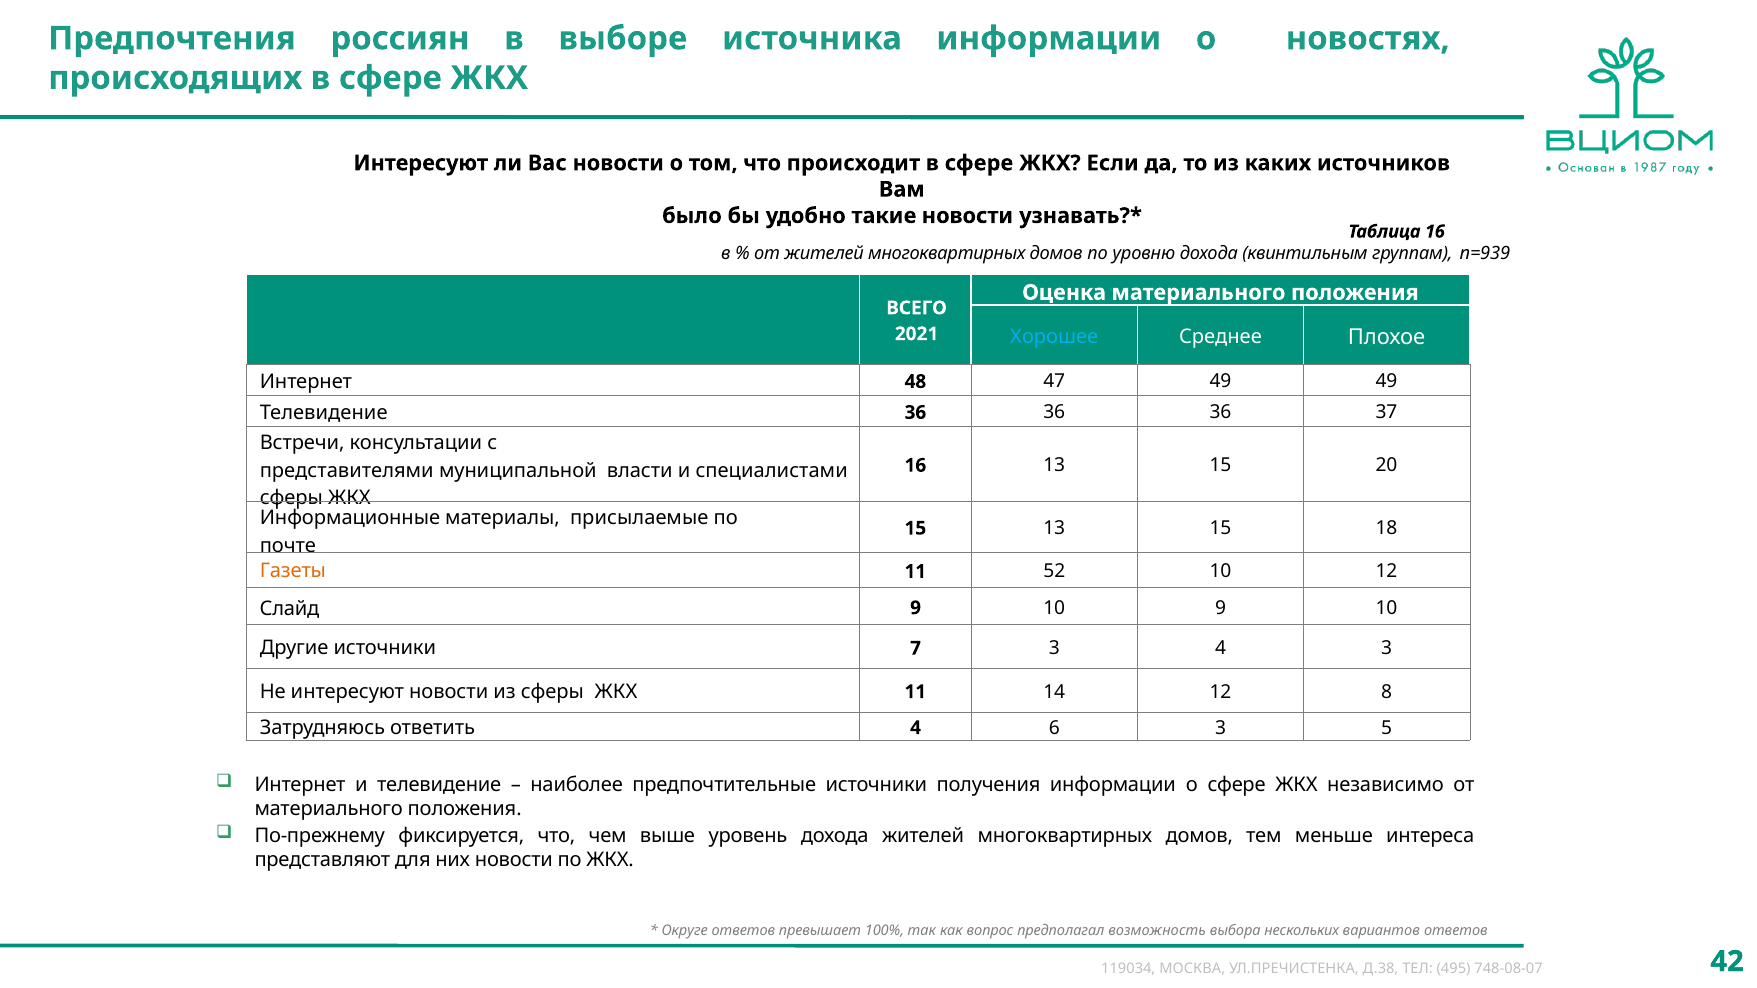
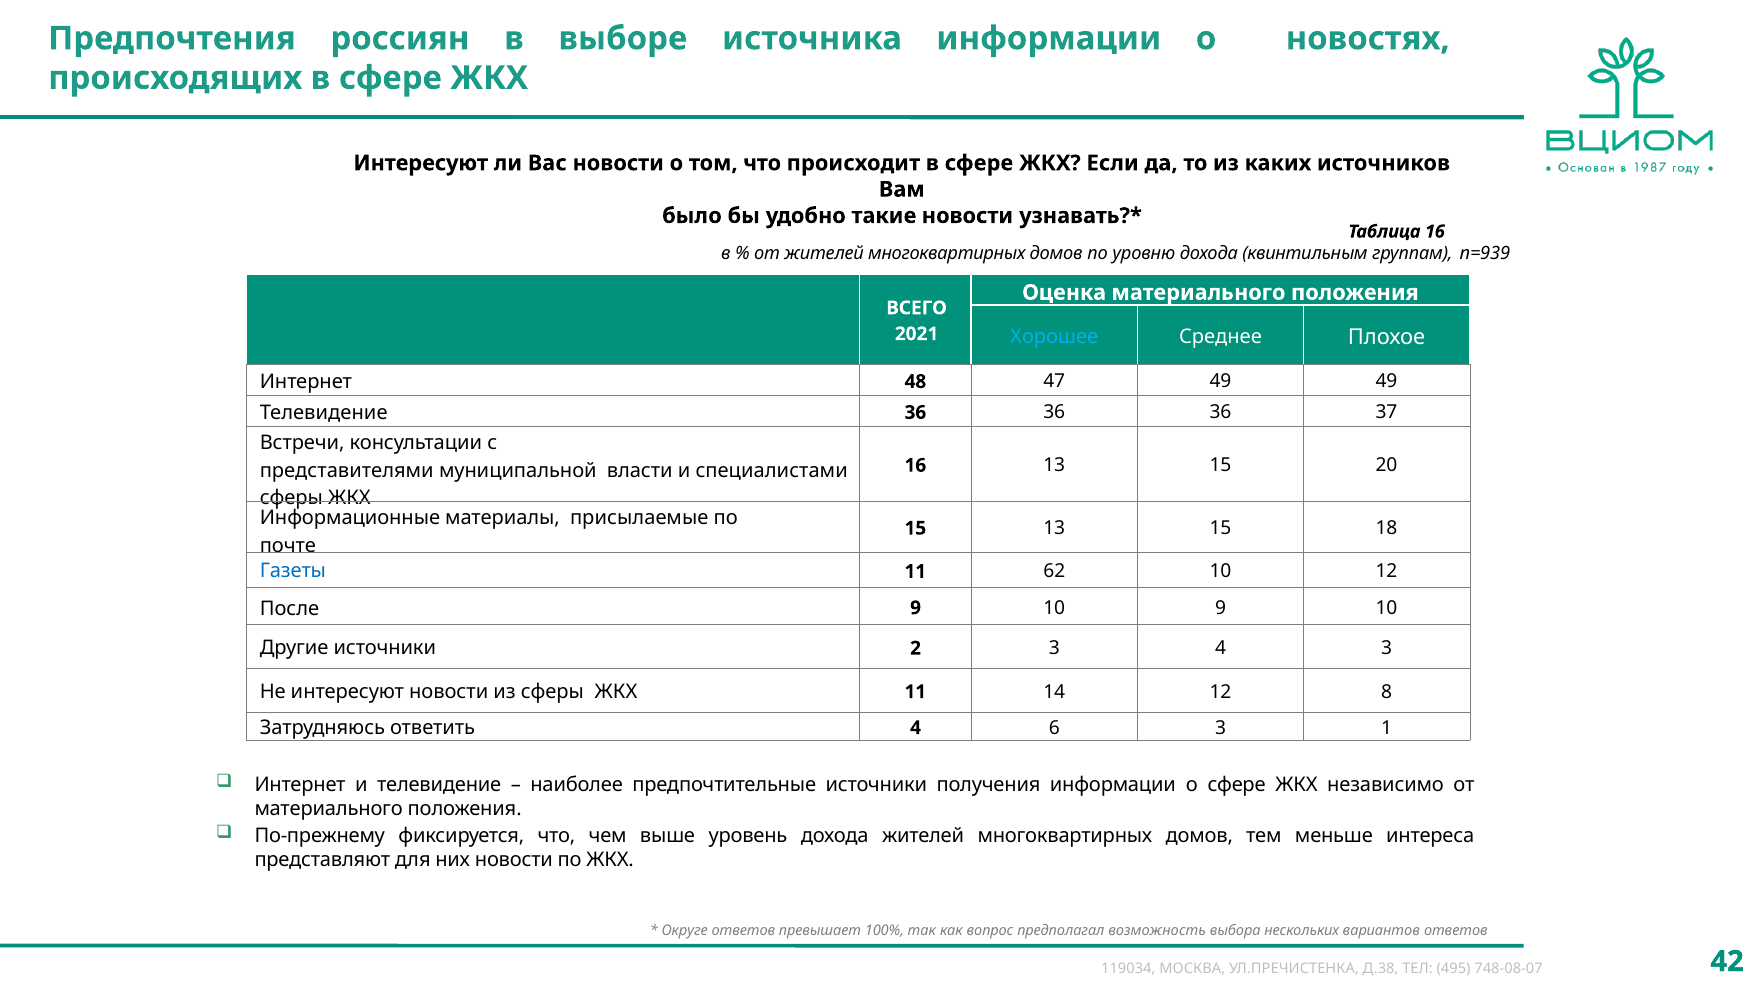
Газеты colour: orange -> blue
52: 52 -> 62
Слайд: Слайд -> После
7: 7 -> 2
5: 5 -> 1
